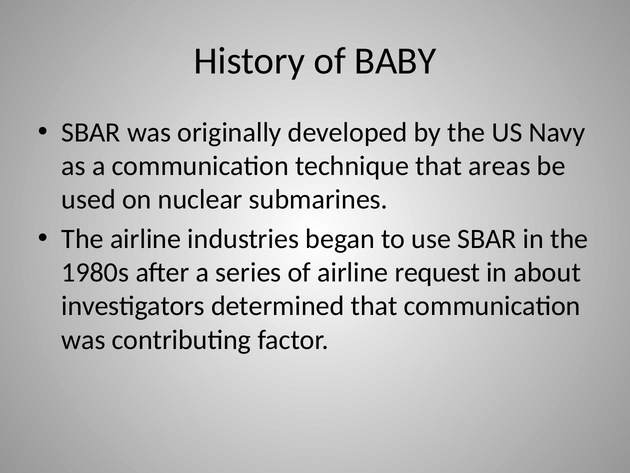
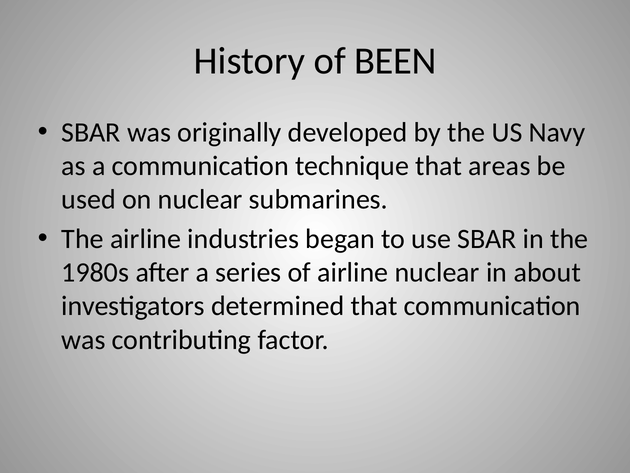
BABY: BABY -> BEEN
airline request: request -> nuclear
